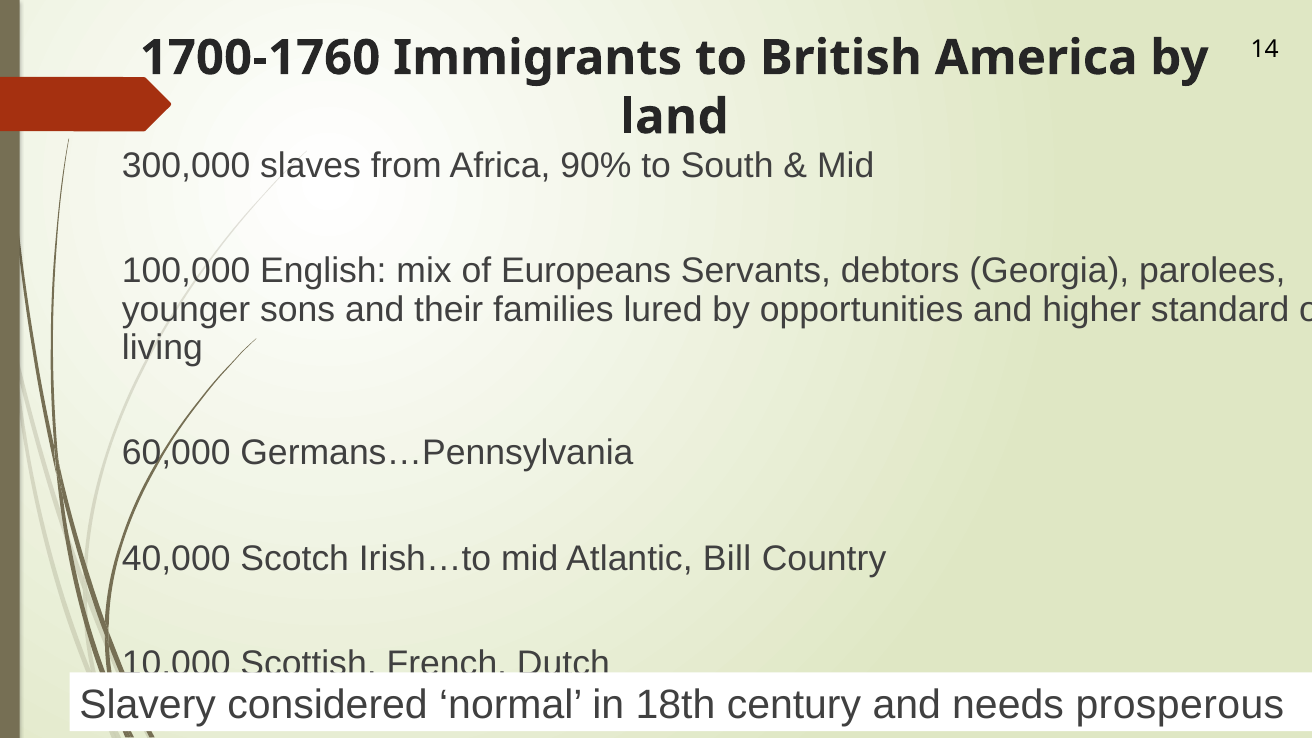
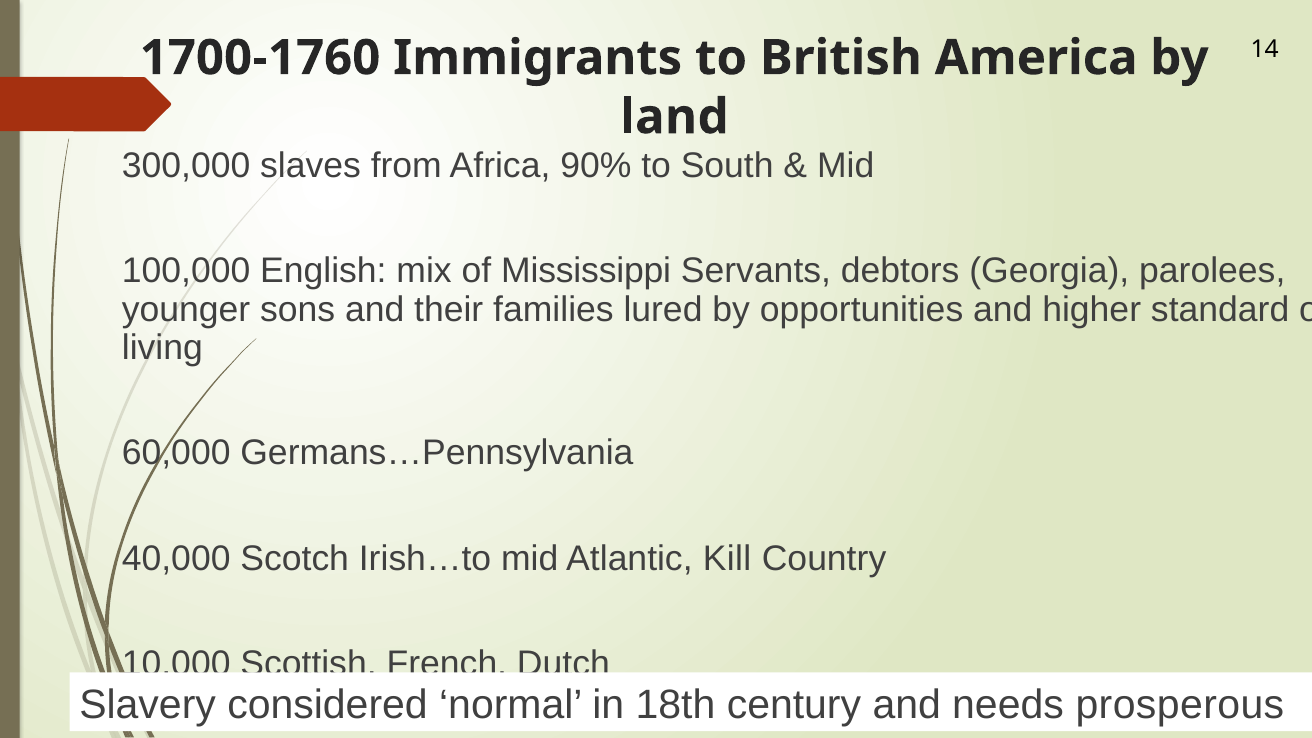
Europeans: Europeans -> Mississippi
Bill: Bill -> Kill
